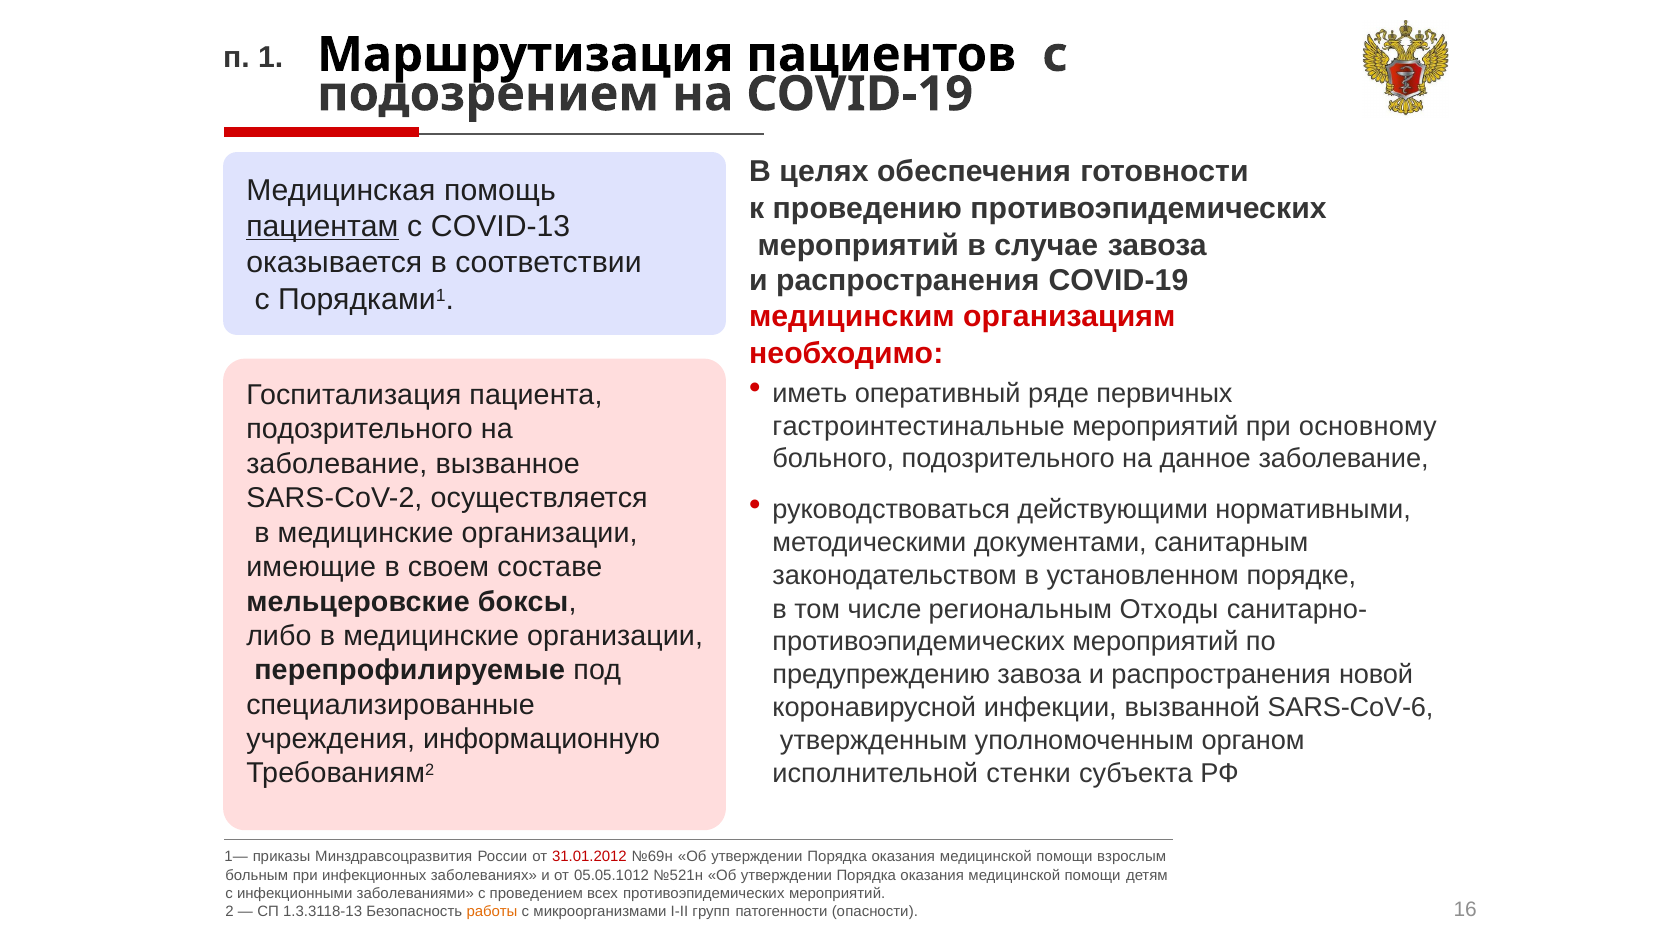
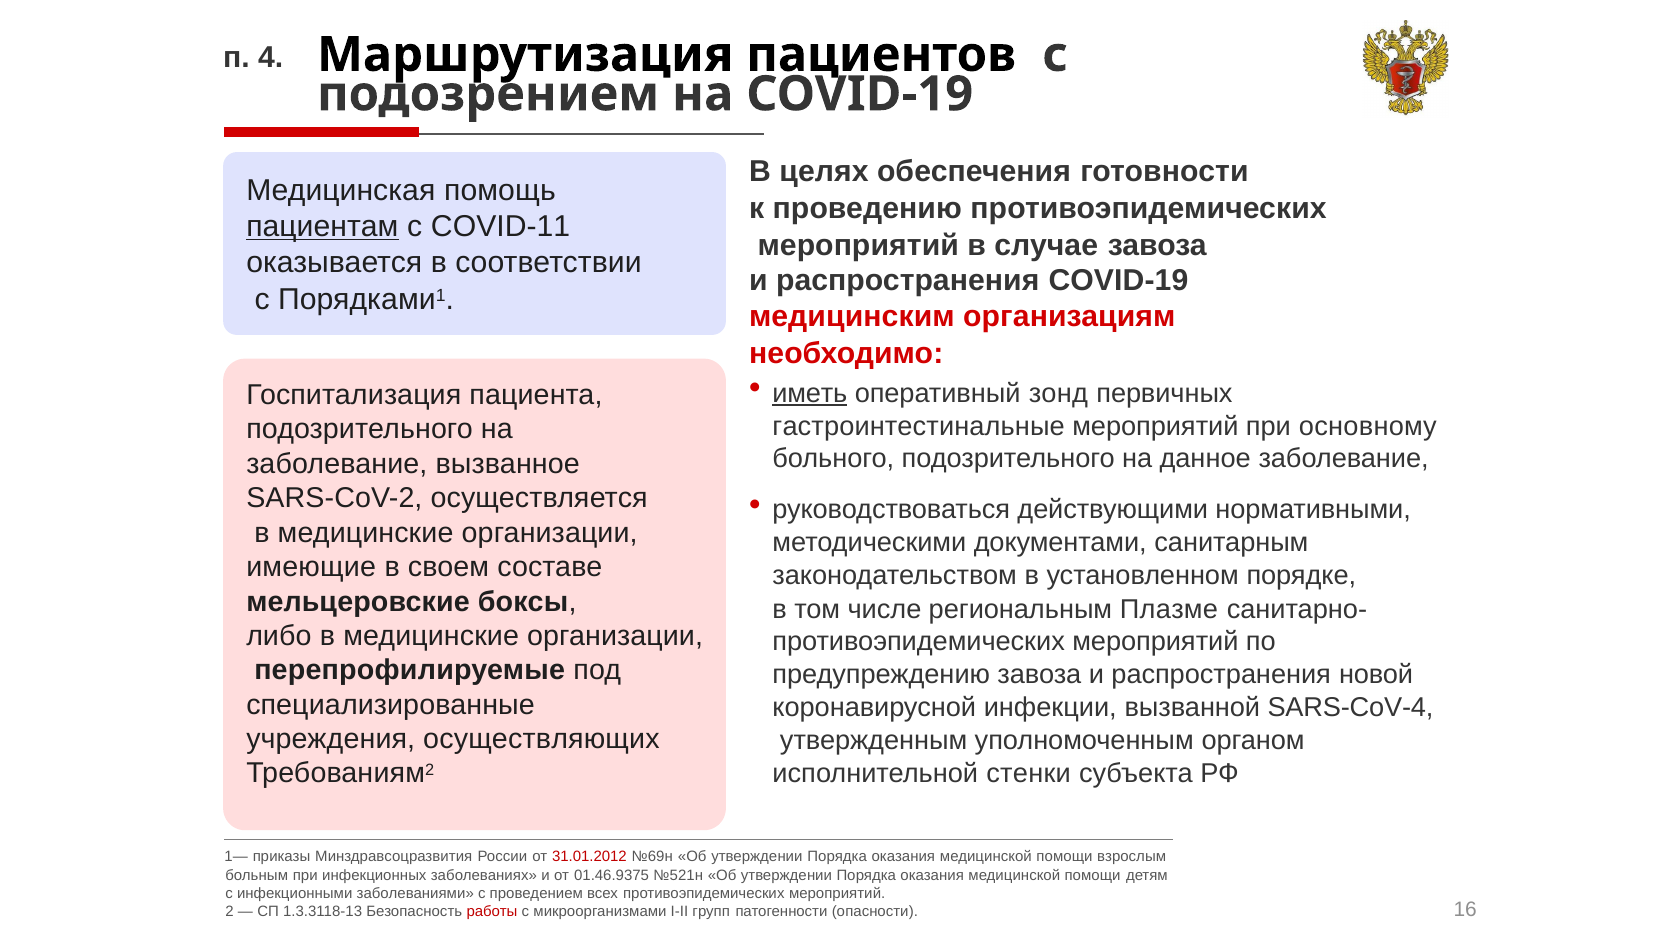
1: 1 -> 4
COVID-13: COVID-13 -> COVID-11
иметь underline: none -> present
ряде: ряде -> зонд
Отходы: Отходы -> Плазме
SARS-CoV-6: SARS-CoV-6 -> SARS-CoV-4
информационную: информационную -> осуществляющих
05.05.1012: 05.05.1012 -> 01.46.9375
работы colour: orange -> red
